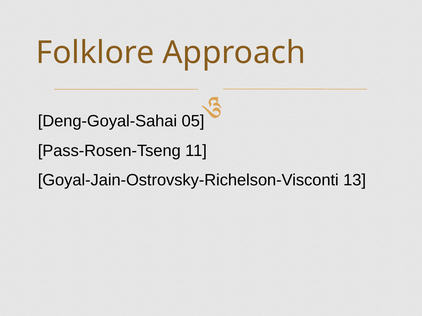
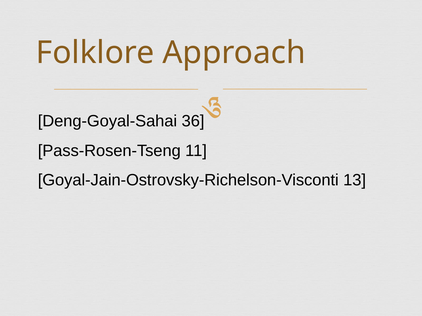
05: 05 -> 36
